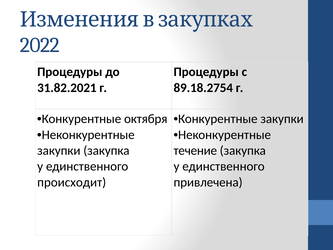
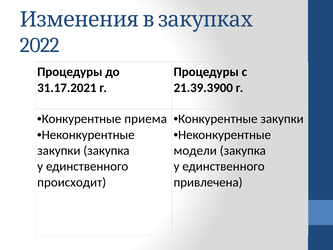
31.82.2021: 31.82.2021 -> 31.17.2021
89.18.2754: 89.18.2754 -> 21.39.3900
октября: октября -> приема
течение: течение -> модели
